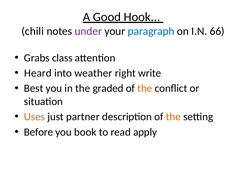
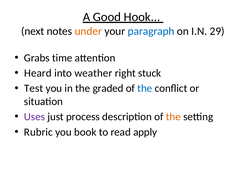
chili: chili -> next
under colour: purple -> orange
66: 66 -> 29
class: class -> time
write: write -> stuck
Best: Best -> Test
the at (145, 89) colour: orange -> blue
Uses colour: orange -> purple
partner: partner -> process
Before: Before -> Rubric
